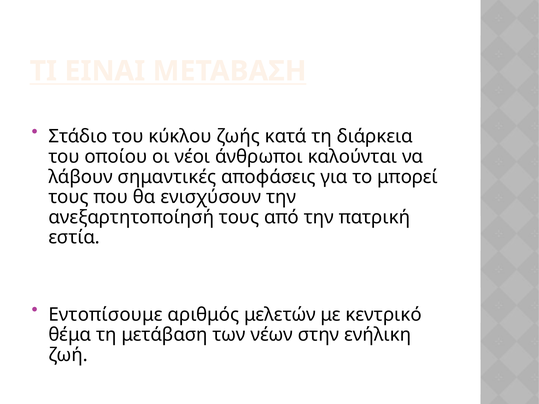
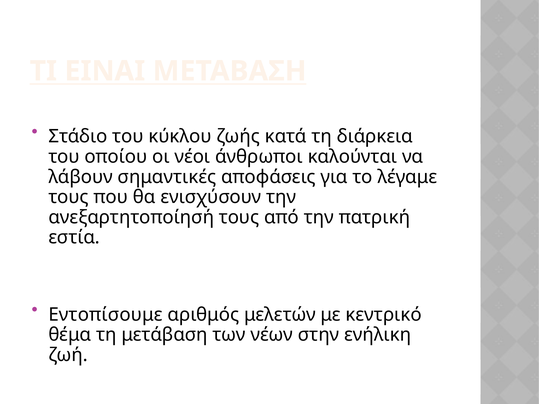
μπορεί: μπορεί -> λέγαμε
